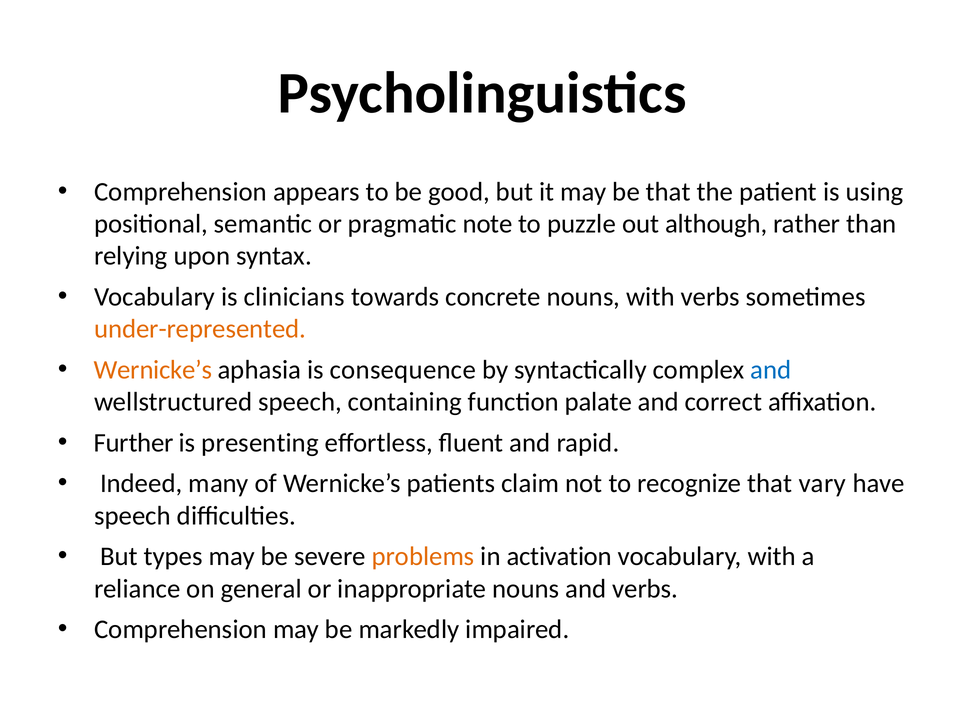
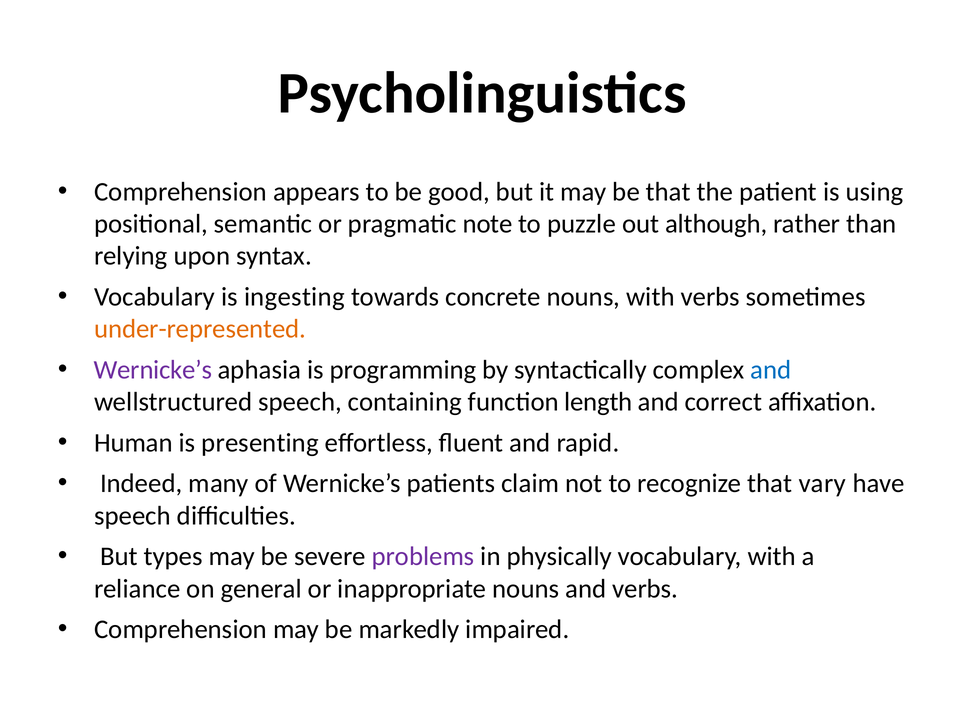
clinicians: clinicians -> ingesting
Wernicke’s at (153, 370) colour: orange -> purple
consequence: consequence -> programming
palate: palate -> length
Further: Further -> Human
problems colour: orange -> purple
activation: activation -> physically
